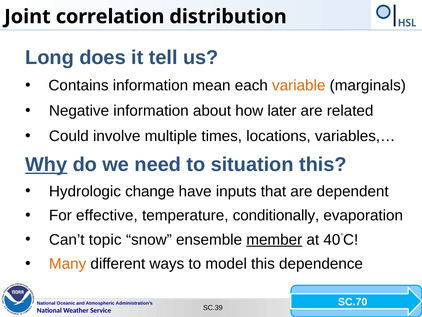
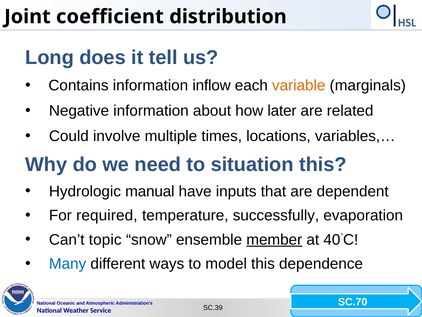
correlation: correlation -> coefficient
mean: mean -> inflow
Why underline: present -> none
change: change -> manual
effective: effective -> required
conditionally: conditionally -> successfully
Many colour: orange -> blue
